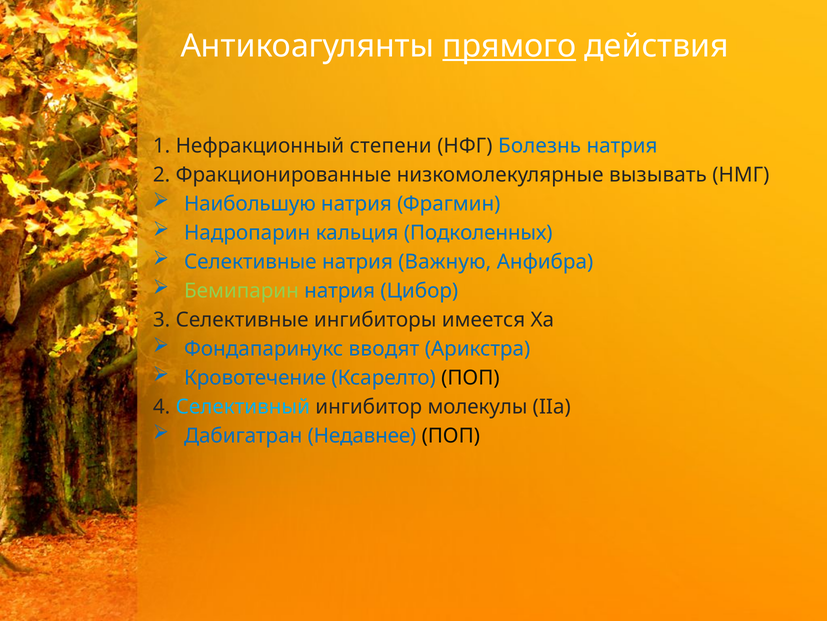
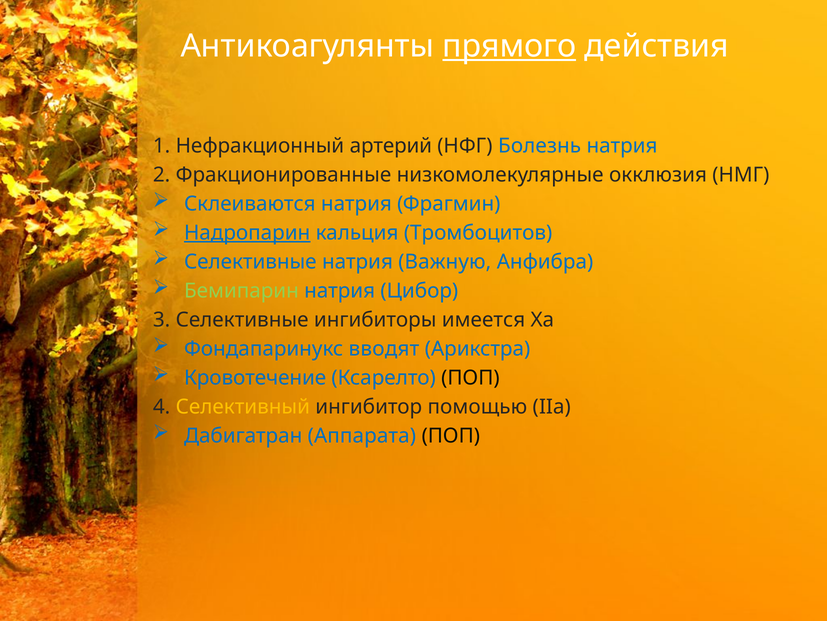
степени: степени -> артерий
вызывать: вызывать -> окклюзия
Наибольшую: Наибольшую -> Склеиваются
Надропарин underline: none -> present
Подколенных: Подколенных -> Тромбоцитов
Селективный colour: light blue -> yellow
молекулы: молекулы -> помощью
Недавнее: Недавнее -> Аппарата
